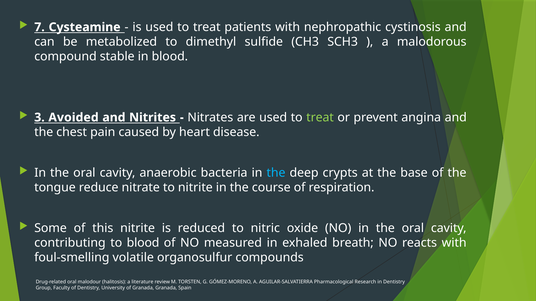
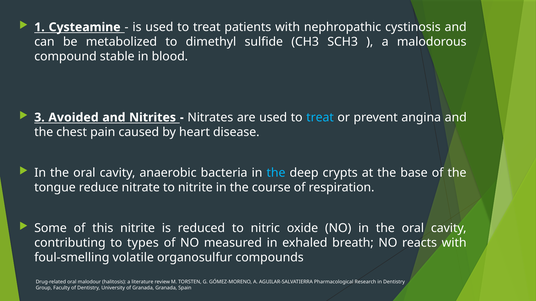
7: 7 -> 1
treat at (320, 118) colour: light green -> light blue
to blood: blood -> types
